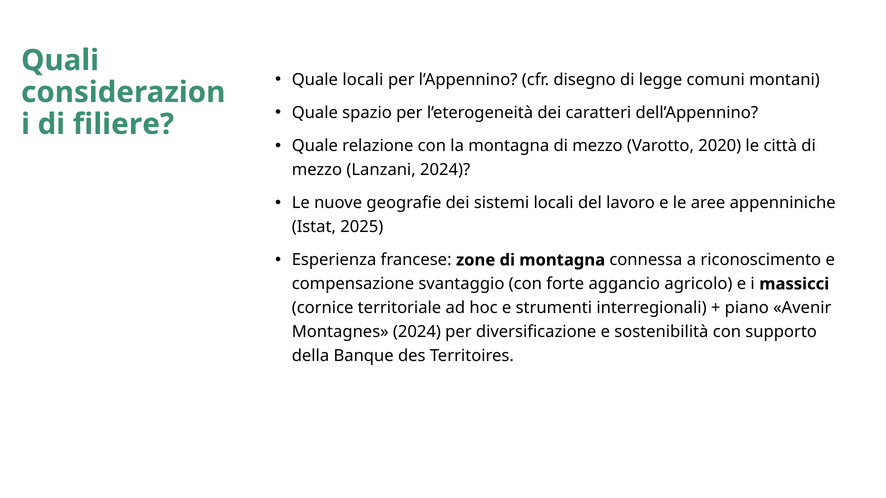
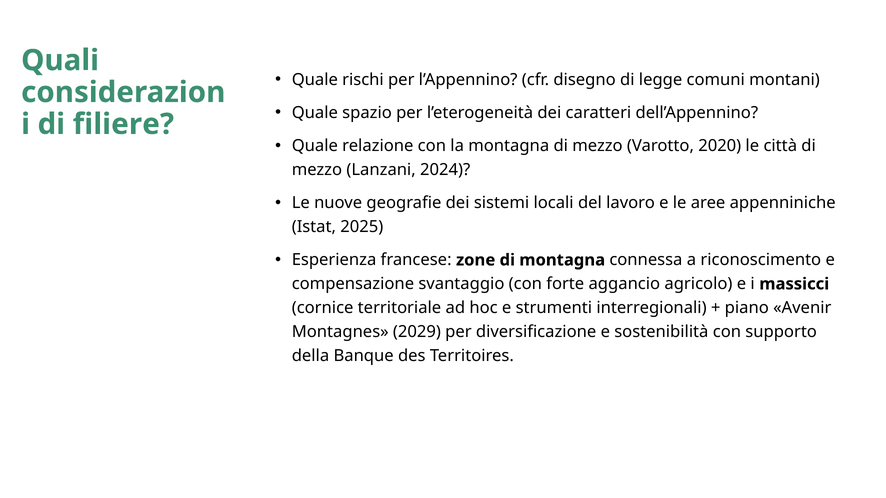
Quale locali: locali -> rischi
Montagnes 2024: 2024 -> 2029
